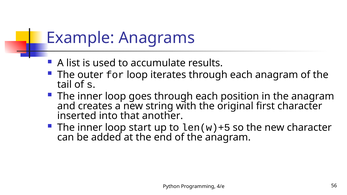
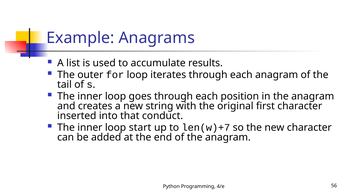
another: another -> conduct
len(w)+5: len(w)+5 -> len(w)+7
